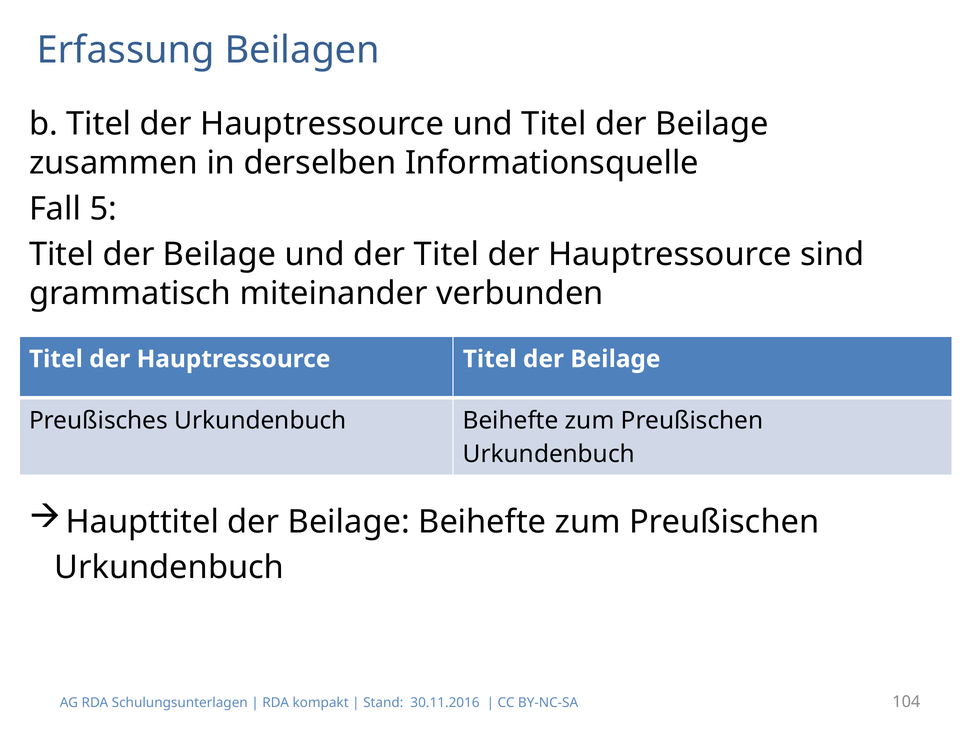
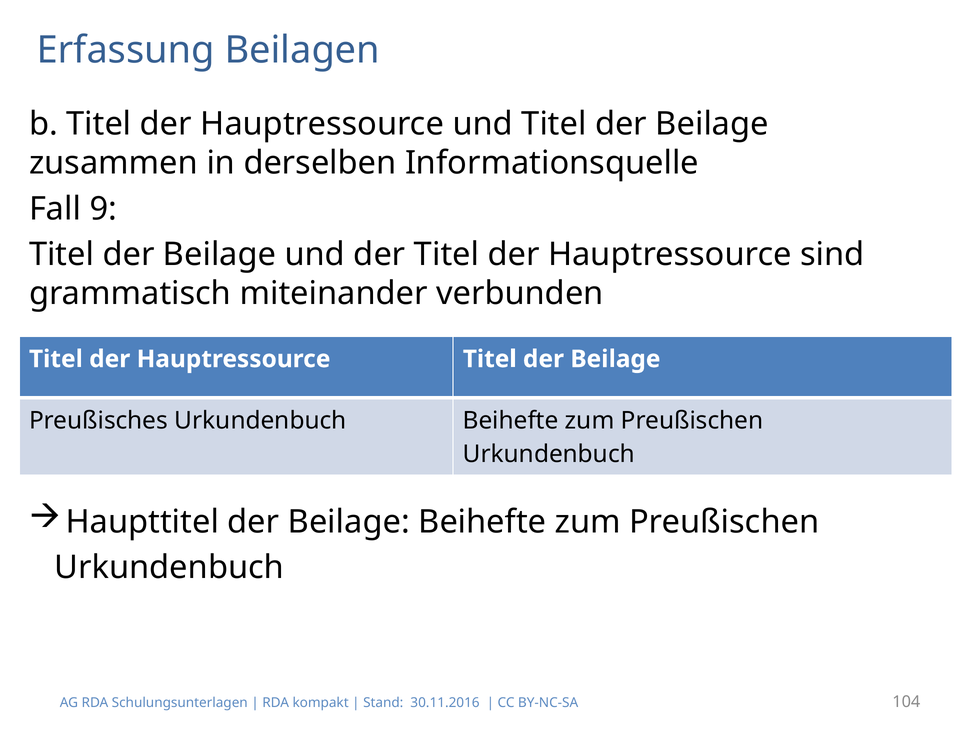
5: 5 -> 9
